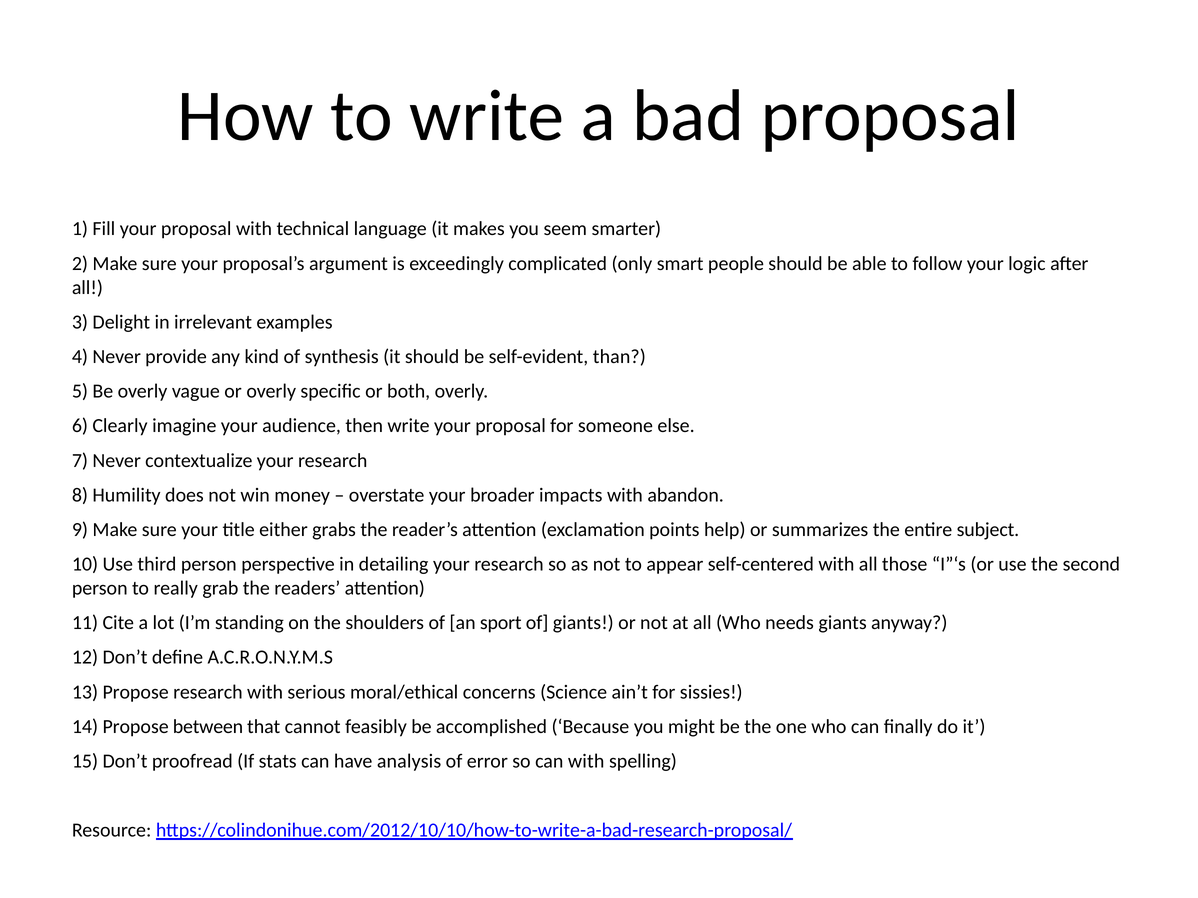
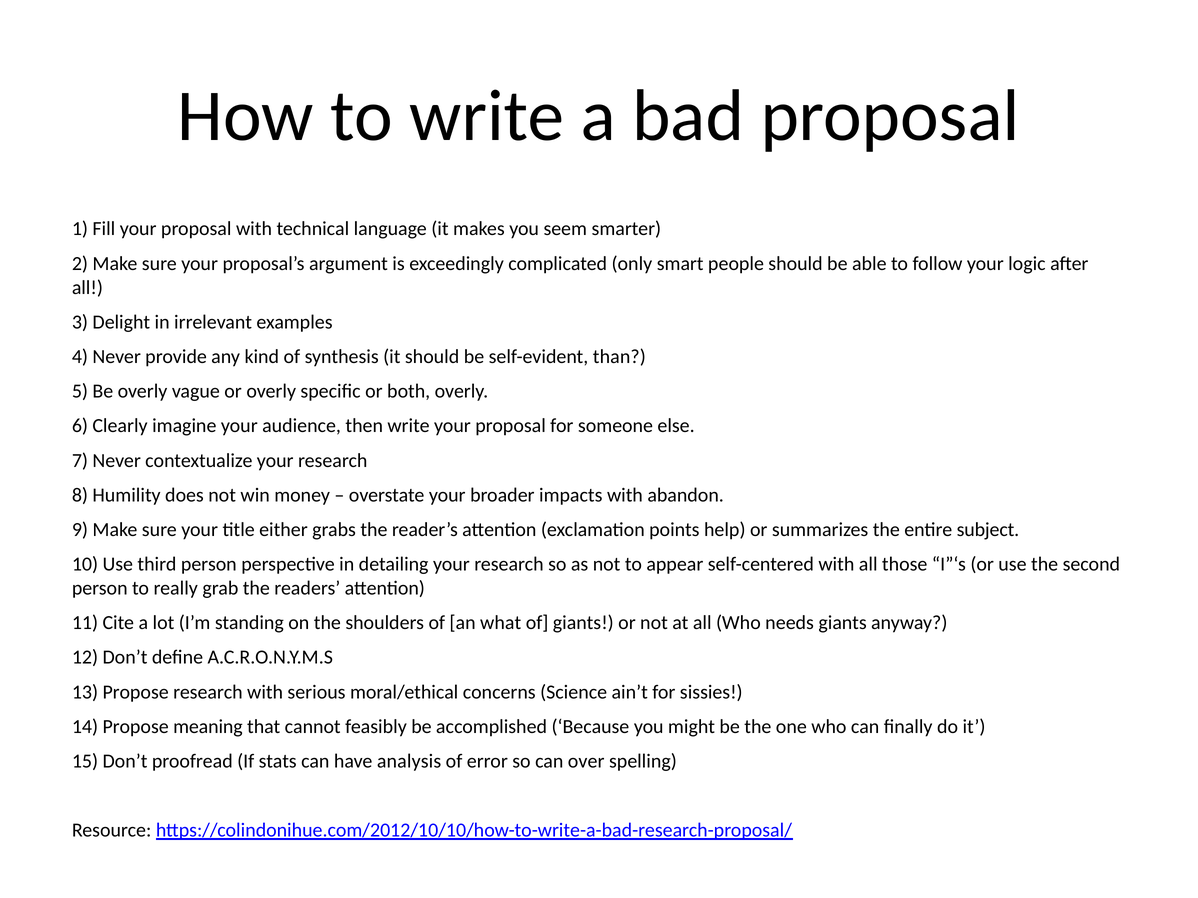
sport: sport -> what
between: between -> meaning
can with: with -> over
